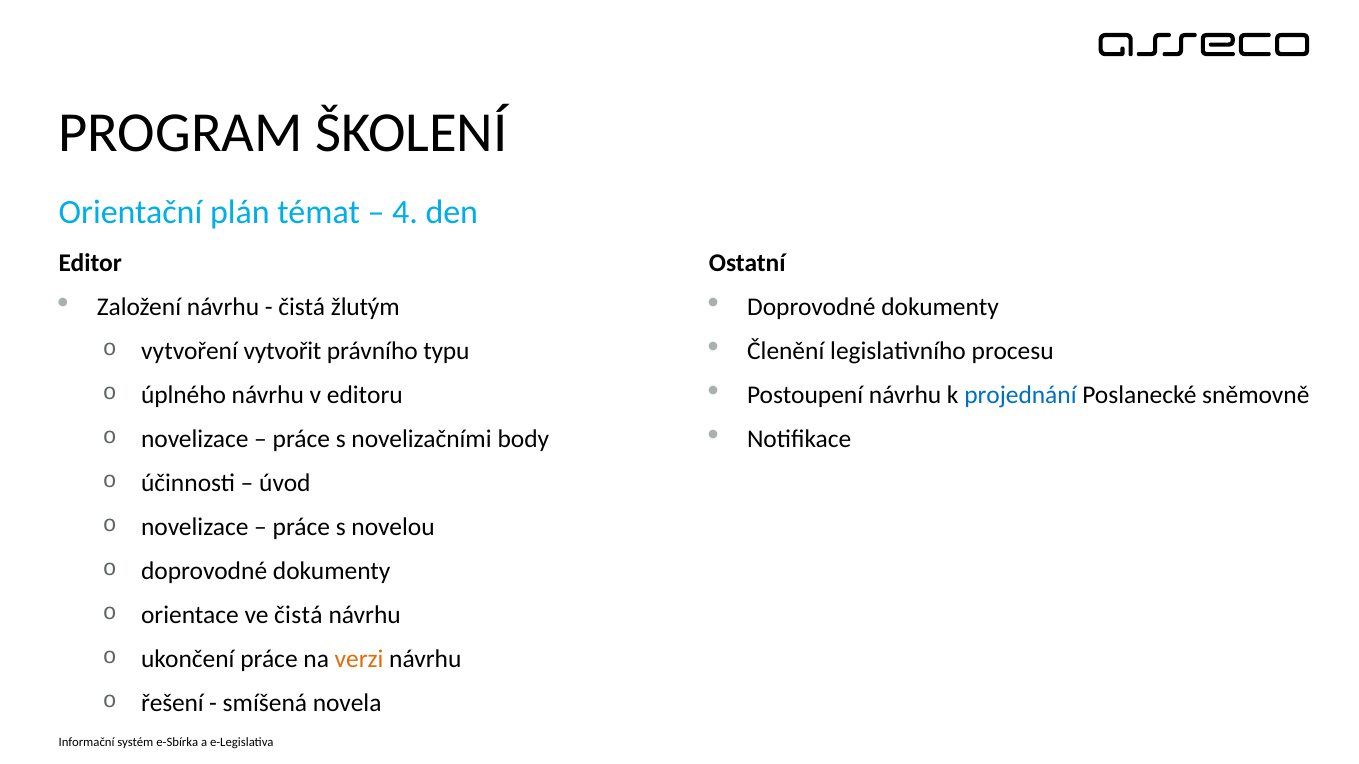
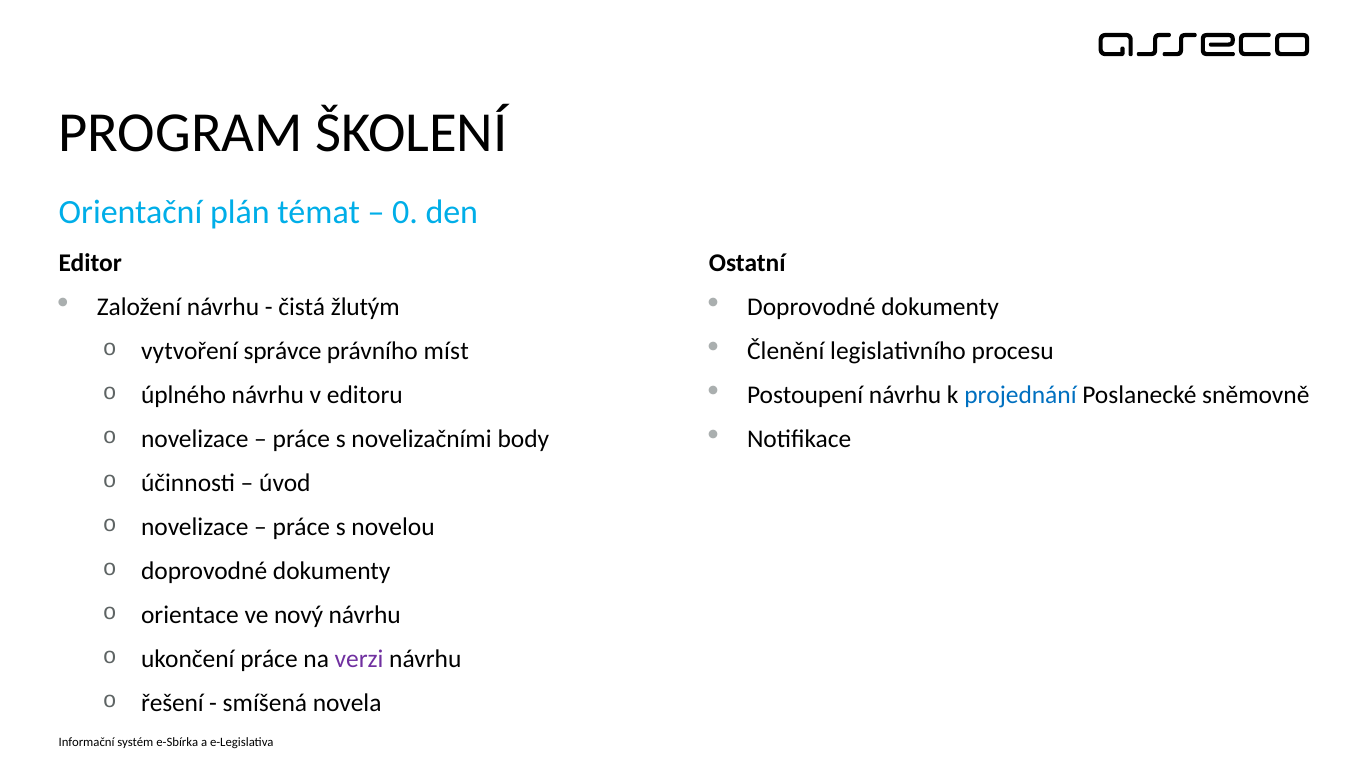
4: 4 -> 0
vytvořit: vytvořit -> správce
typu: typu -> míst
ve čistá: čistá -> nový
verzi colour: orange -> purple
